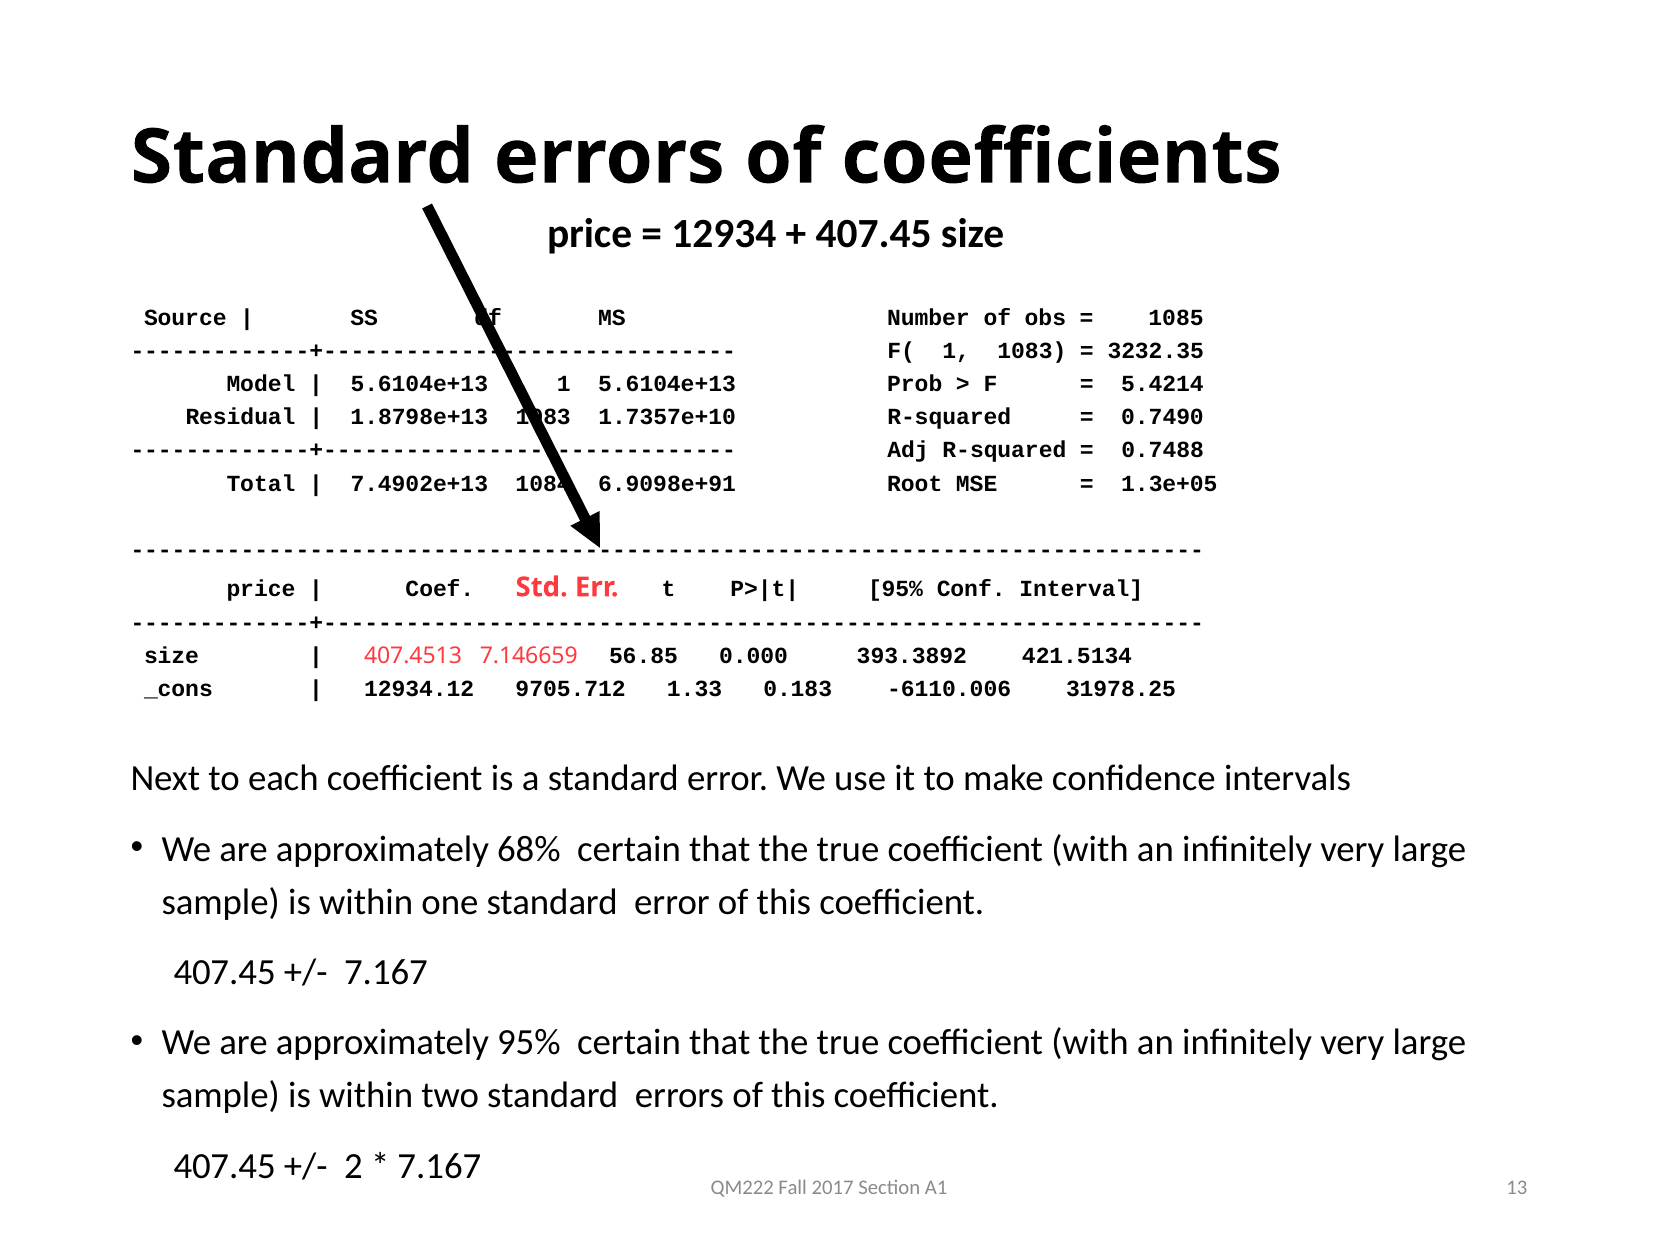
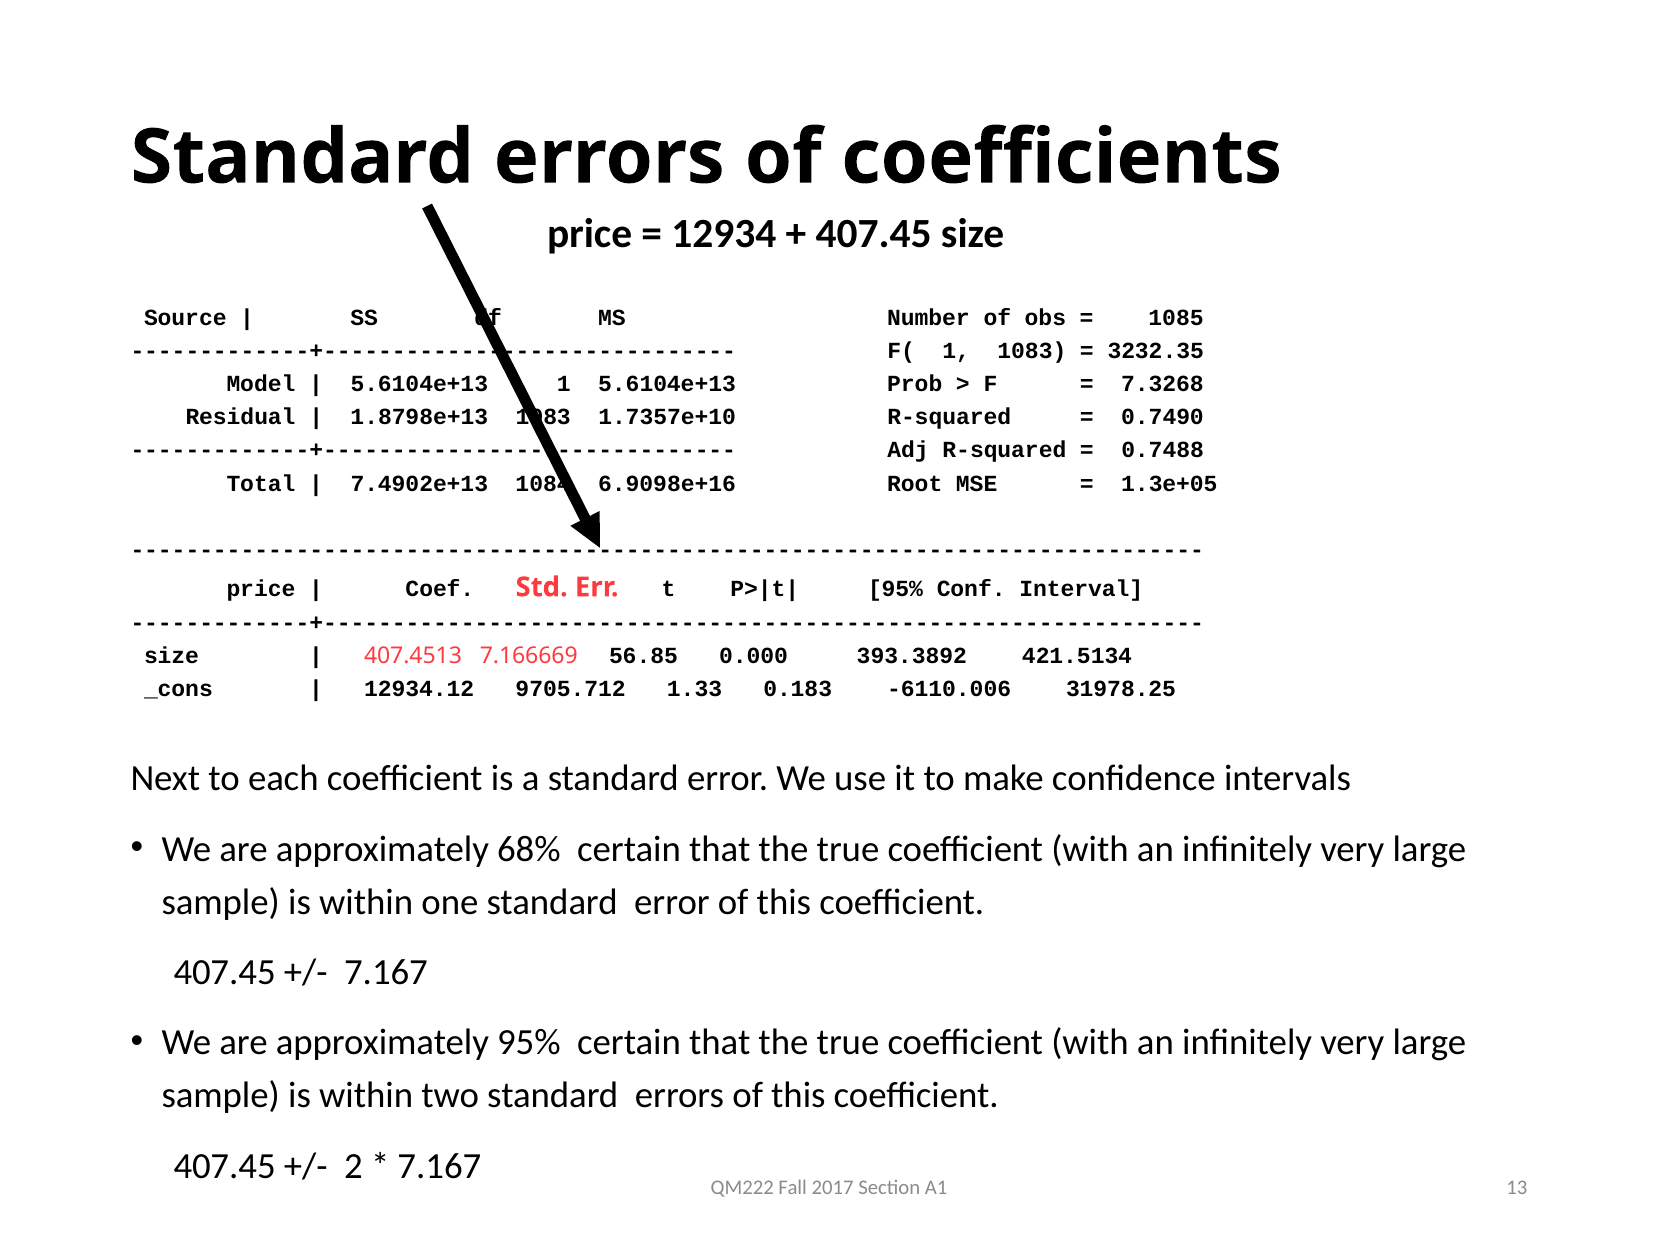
5.4214: 5.4214 -> 7.3268
6.9098e+91: 6.9098e+91 -> 6.9098e+16
7.146659: 7.146659 -> 7.166669
